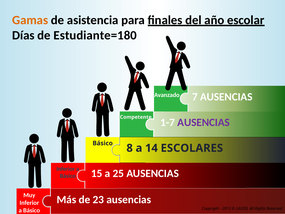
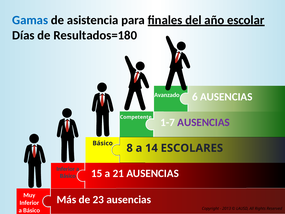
Gamas colour: orange -> blue
Estudiante=180: Estudiante=180 -> Resultados=180
7: 7 -> 6
25: 25 -> 21
